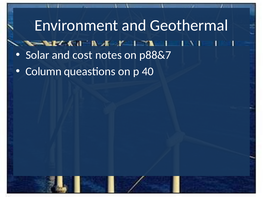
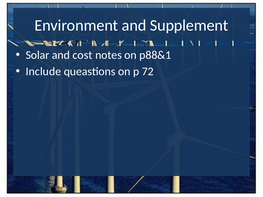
Geothermal: Geothermal -> Supplement
p88&7: p88&7 -> p88&1
Column: Column -> Include
40: 40 -> 72
